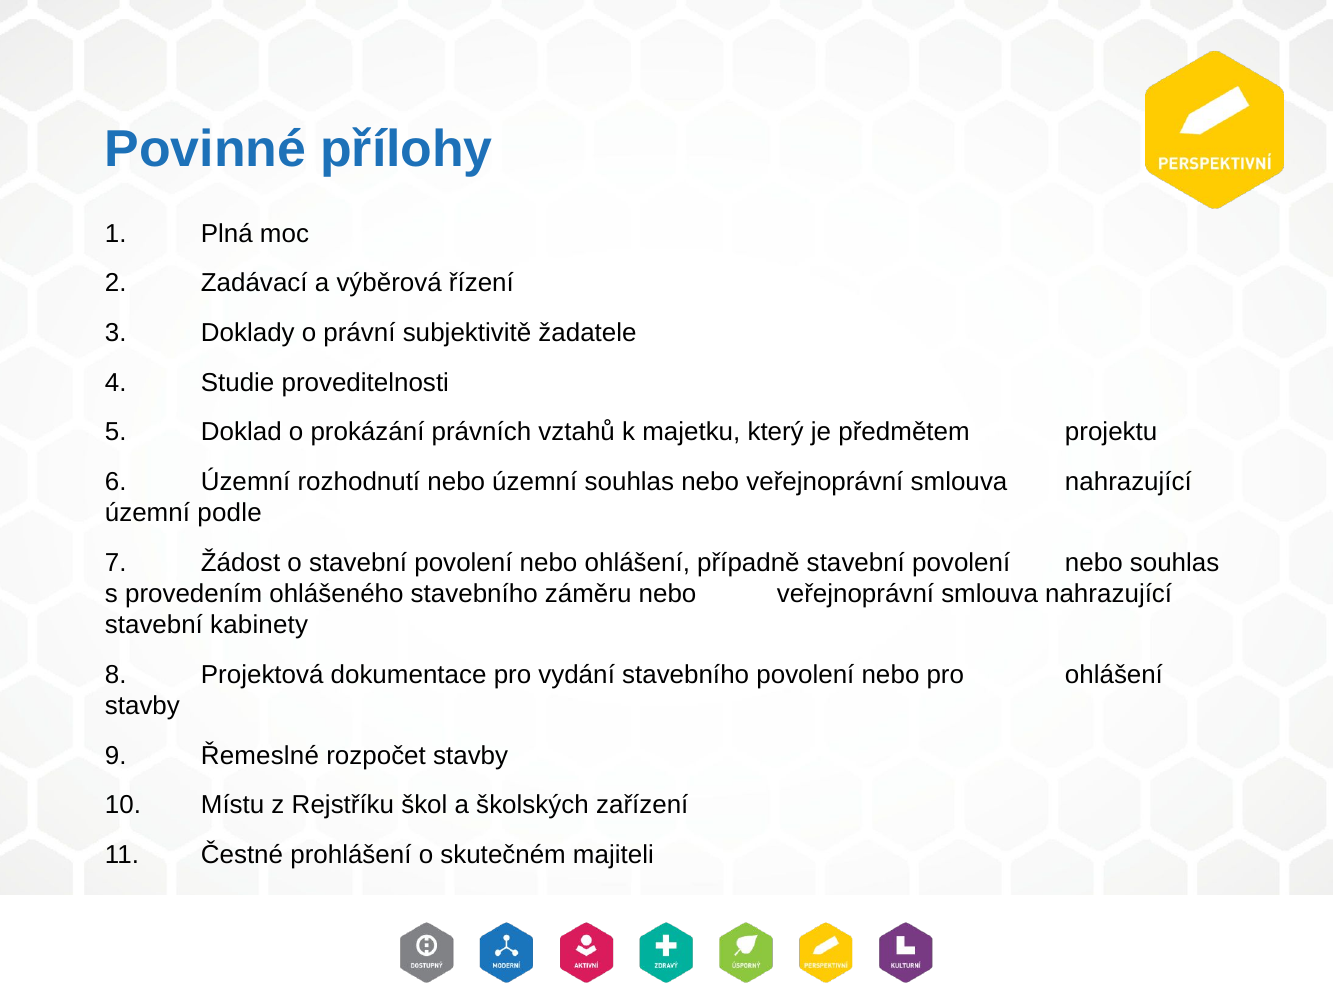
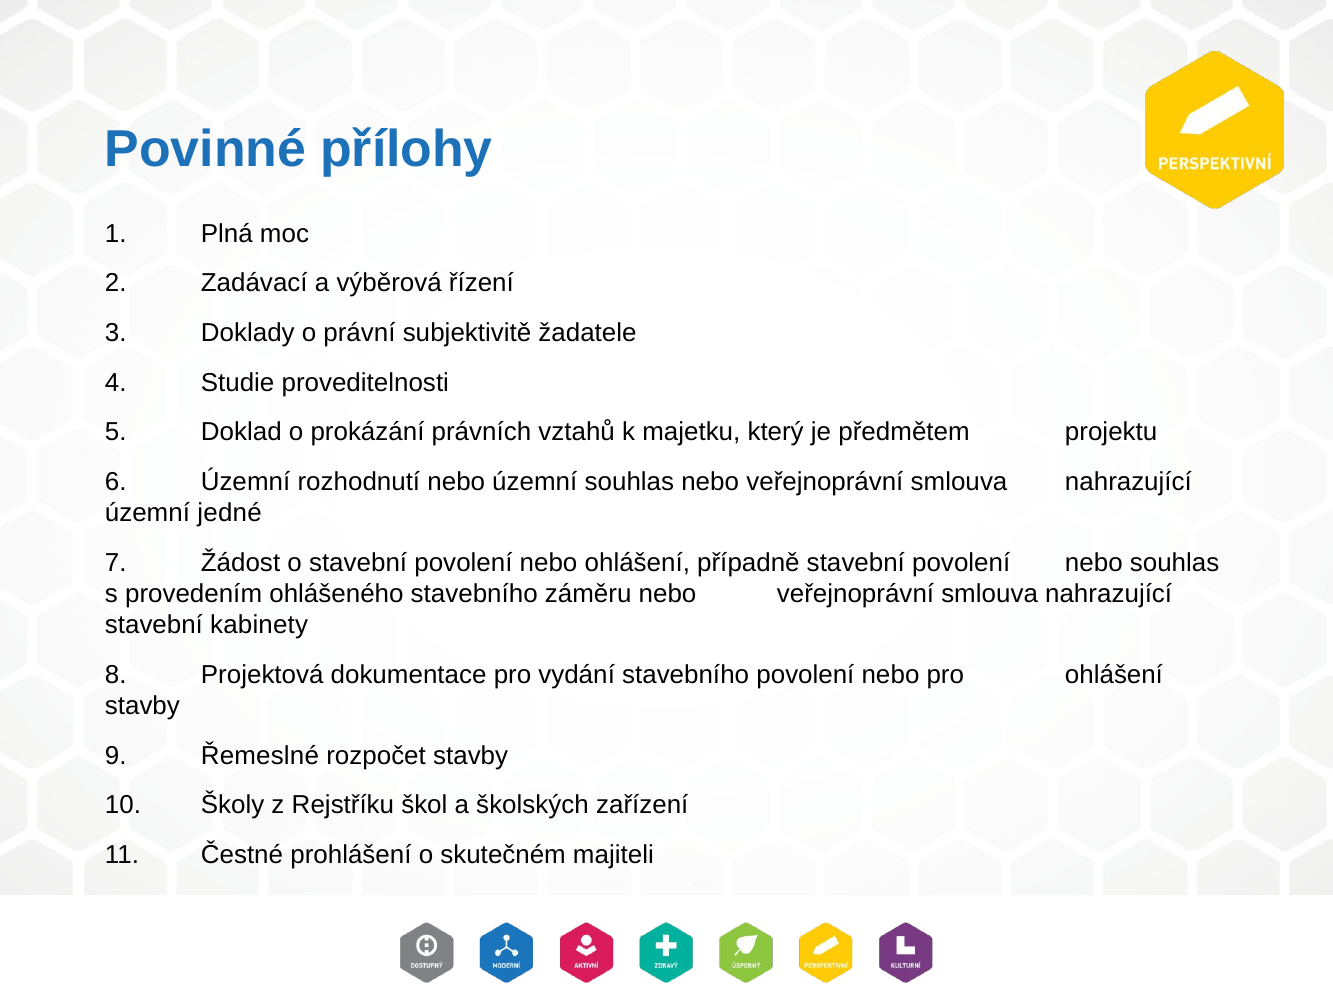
podle: podle -> jedné
Místu: Místu -> Školy
